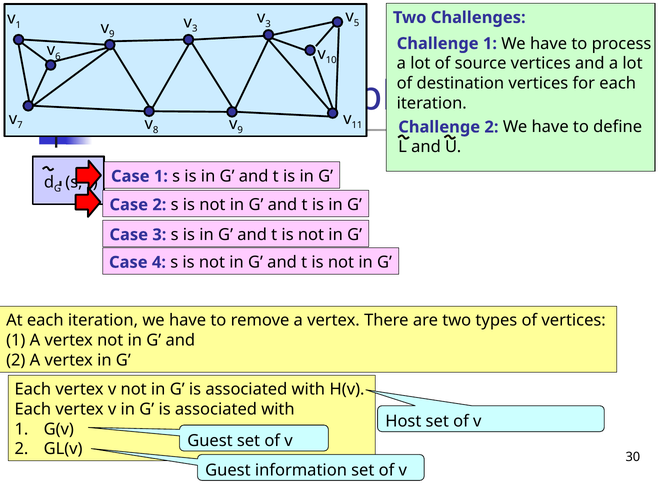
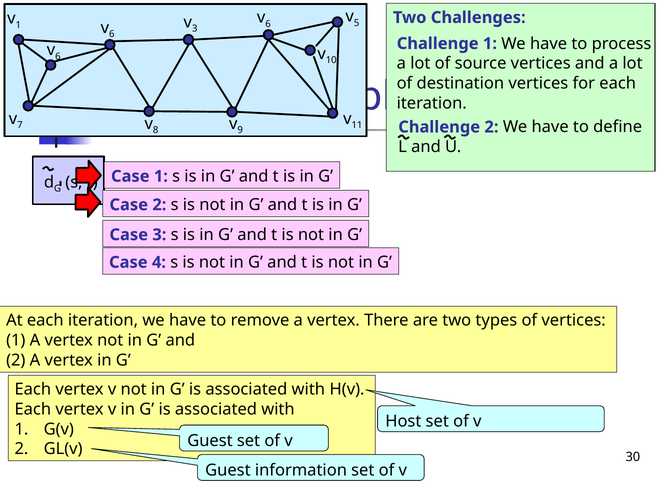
3 at (268, 24): 3 -> 6
9 at (112, 34): 9 -> 6
